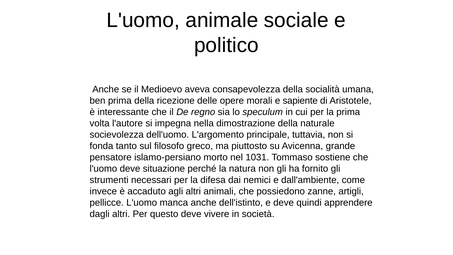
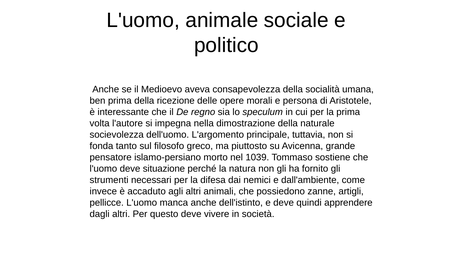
sapiente: sapiente -> persona
1031: 1031 -> 1039
